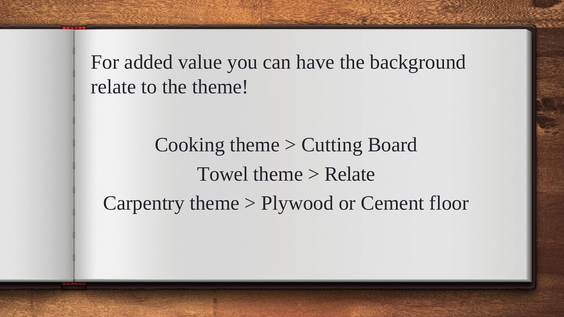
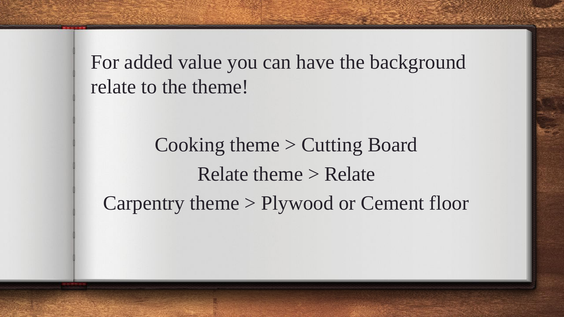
Towel at (223, 174): Towel -> Relate
